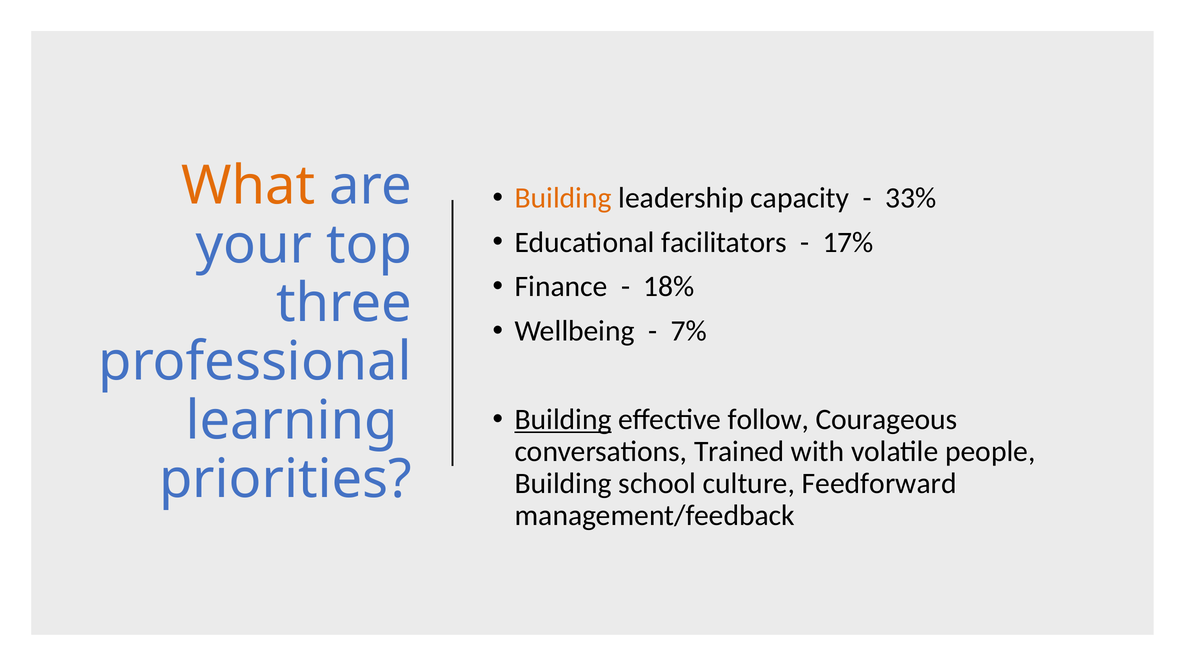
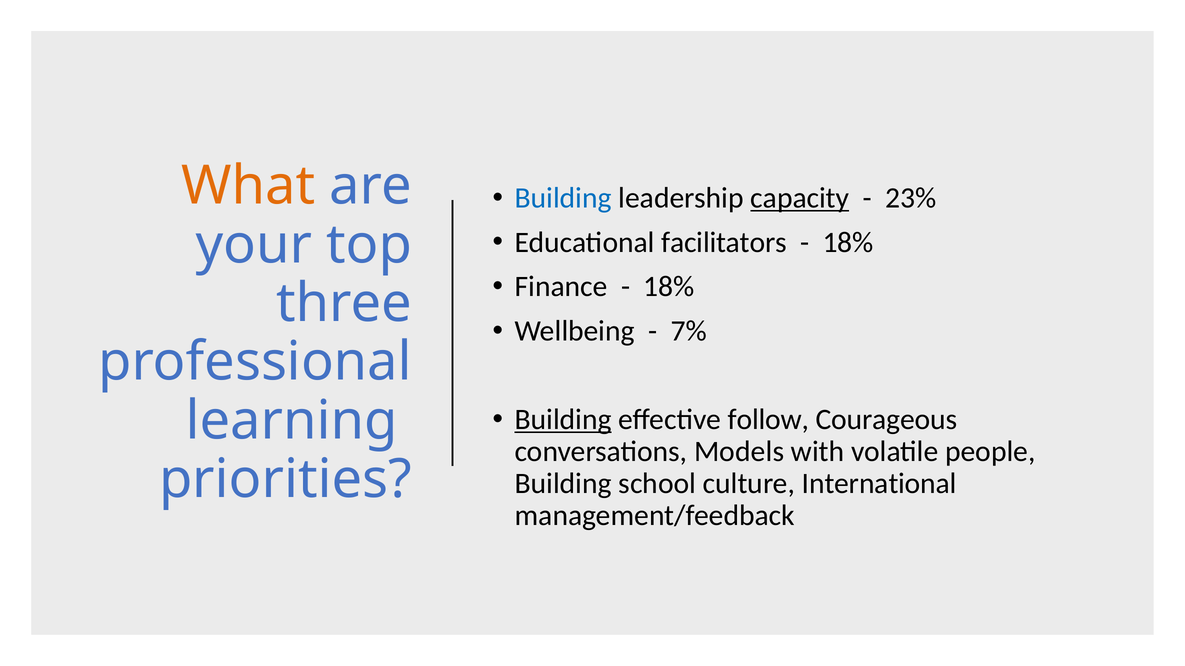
Building at (563, 198) colour: orange -> blue
capacity underline: none -> present
33%: 33% -> 23%
17% at (848, 243): 17% -> 18%
Trained: Trained -> Models
Feedforward: Feedforward -> International
